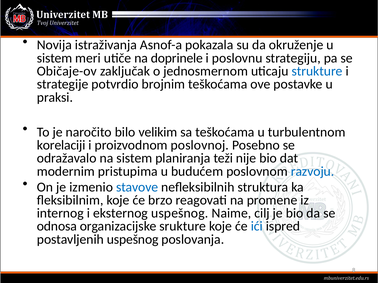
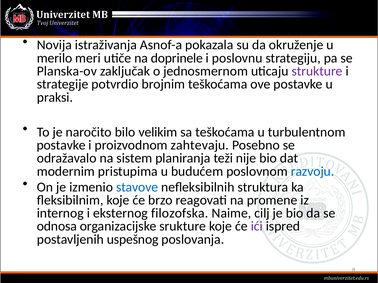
sistem at (55, 58): sistem -> merilo
Običaje-ov: Običaje-ov -> Planska-ov
strukture colour: blue -> purple
korelaciji at (61, 145): korelaciji -> postavke
poslovnoj: poslovnoj -> zahtevaju
eksternog uspešnog: uspešnog -> filozofska
ići colour: blue -> purple
